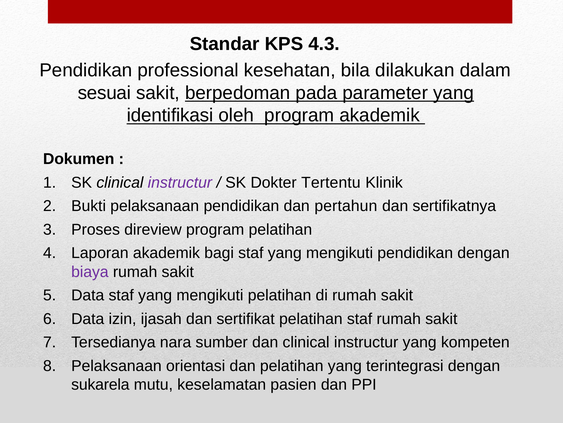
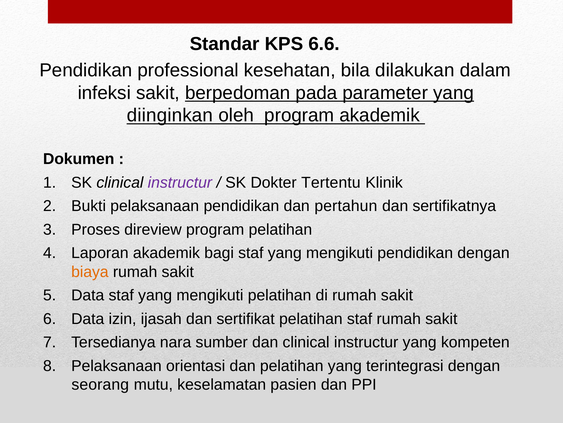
4.3: 4.3 -> 6.6
sesuai: sesuai -> infeksi
identifikasi: identifikasi -> diinginkan
biaya colour: purple -> orange
sukarela: sukarela -> seorang
